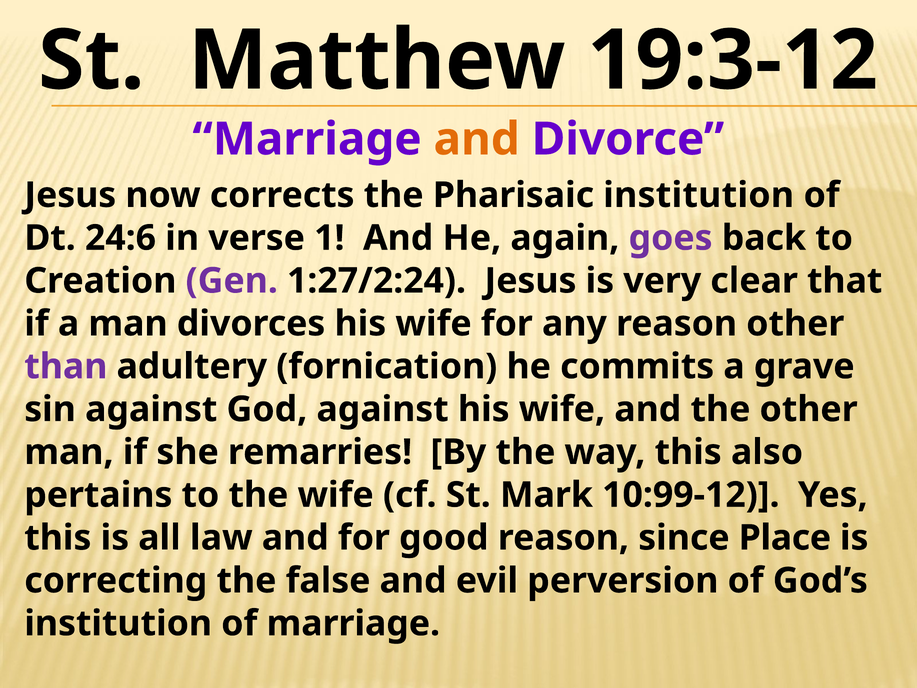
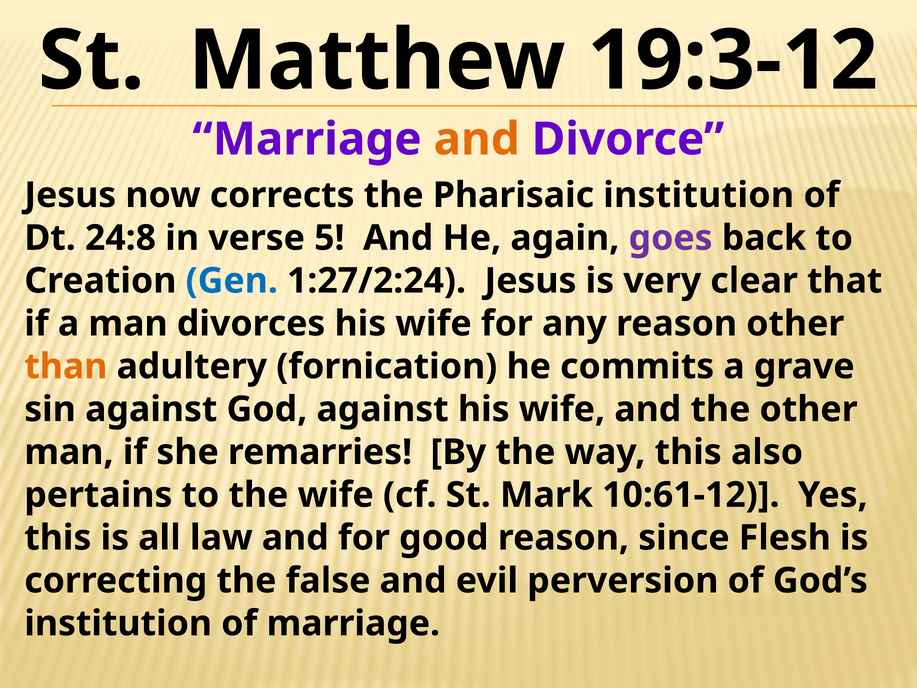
24:6: 24:6 -> 24:8
1: 1 -> 5
Gen colour: purple -> blue
than colour: purple -> orange
10:99-12: 10:99-12 -> 10:61-12
Place: Place -> Flesh
